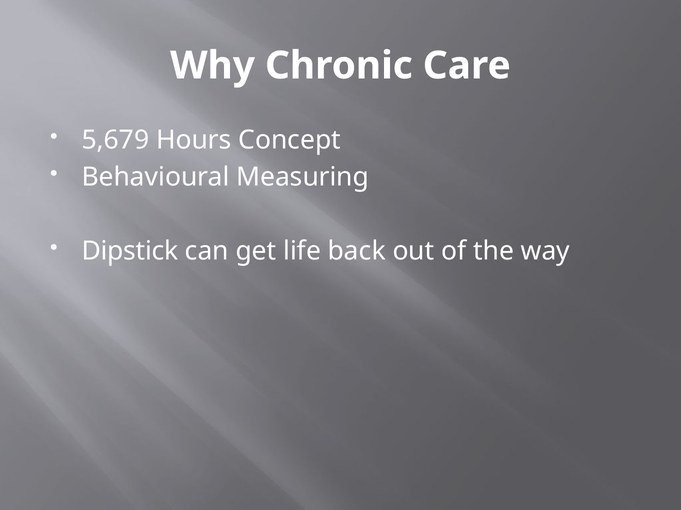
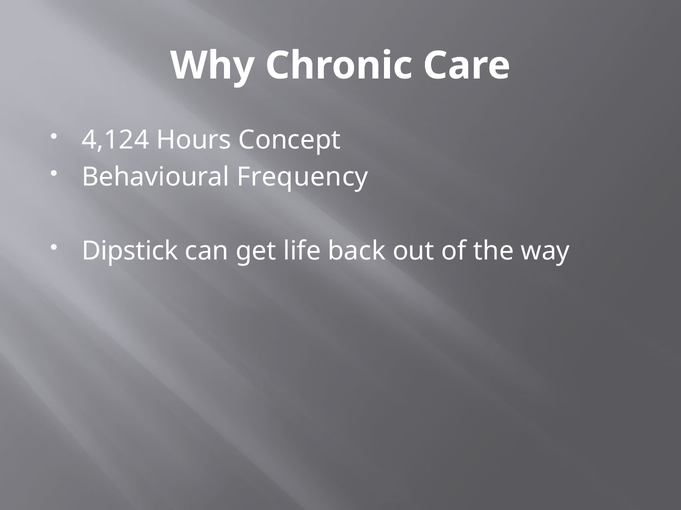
5,679: 5,679 -> 4,124
Measuring: Measuring -> Frequency
